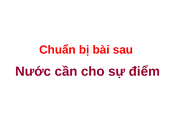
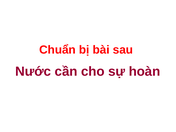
điểm: điểm -> hoàn
